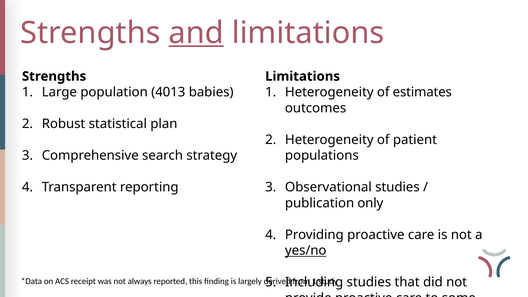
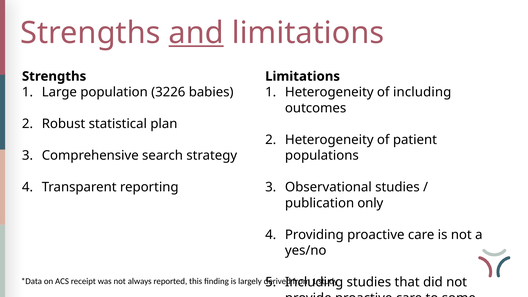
4013: 4013 -> 3226
of estimates: estimates -> including
yes/no underline: present -> none
